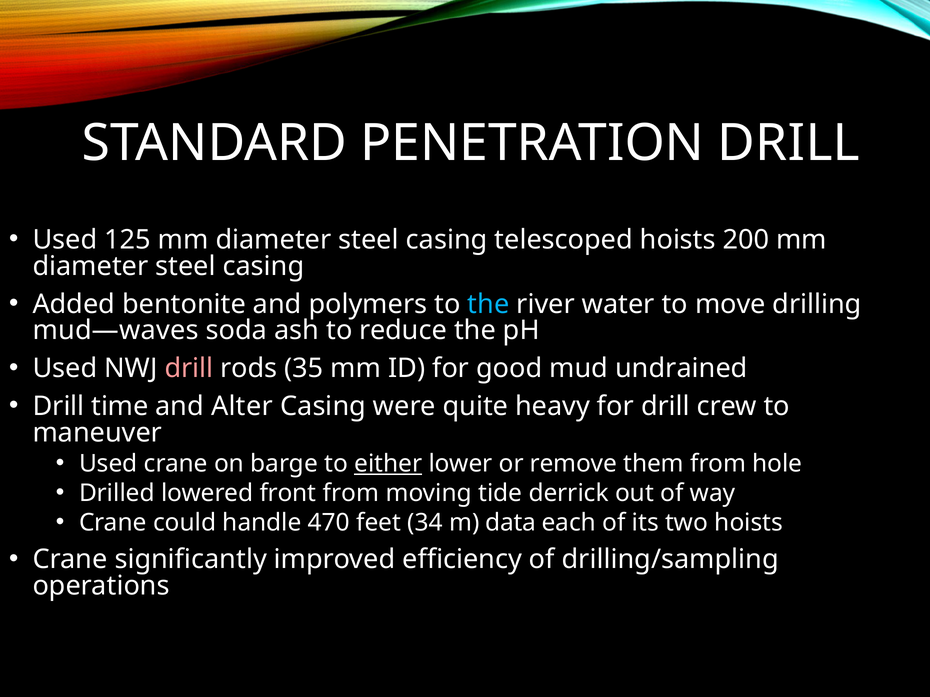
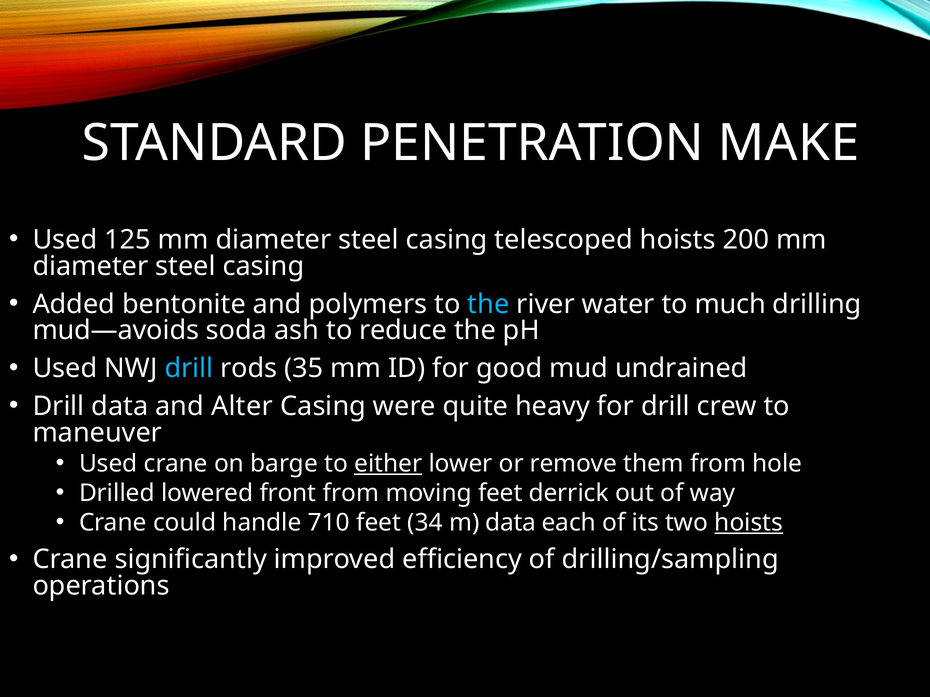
PENETRATION DRILL: DRILL -> MAKE
move: move -> much
mud—waves: mud—waves -> mud—avoids
drill at (189, 369) colour: pink -> light blue
Drill time: time -> data
moving tide: tide -> feet
470: 470 -> 710
hoists at (749, 523) underline: none -> present
